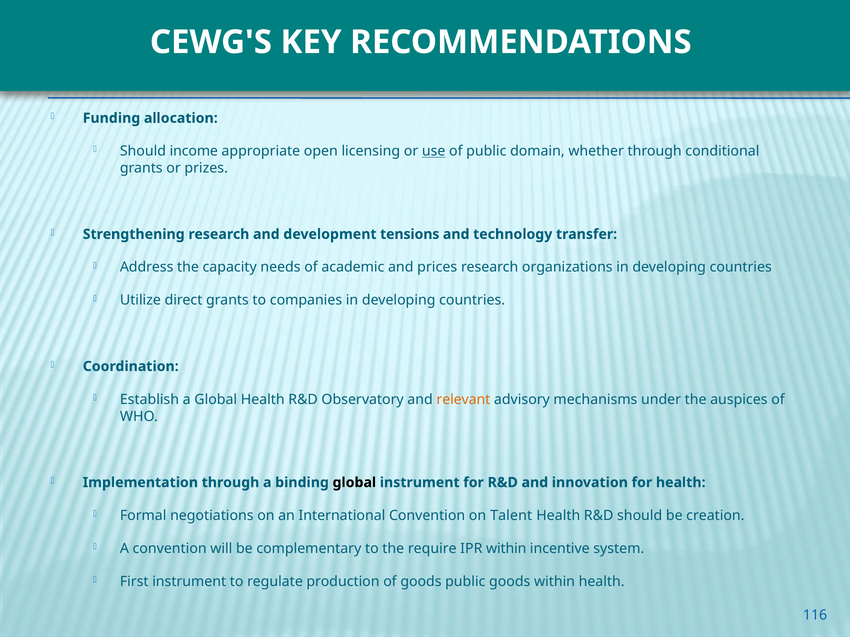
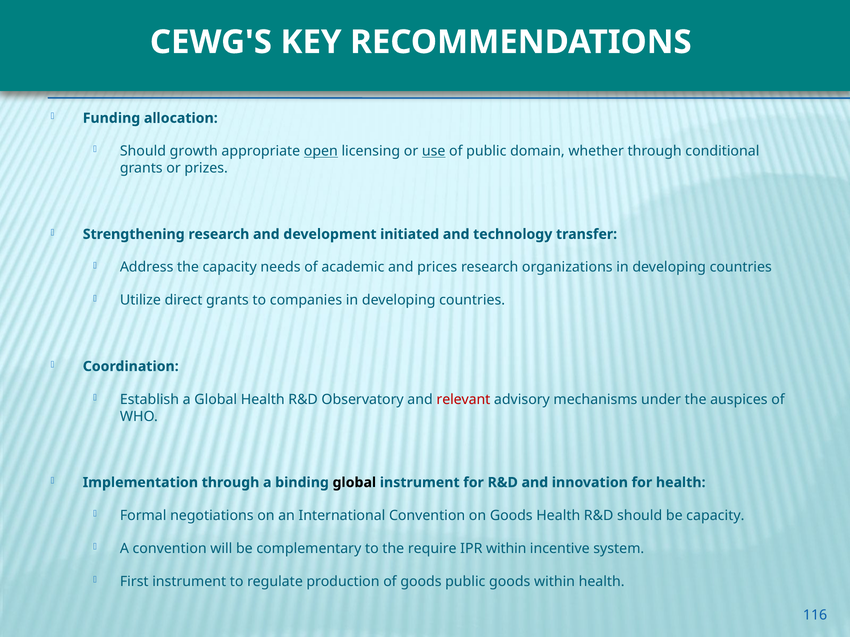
income: income -> growth
open underline: none -> present
tensions: tensions -> initiated
relevant colour: orange -> red
on Talent: Talent -> Goods
be creation: creation -> capacity
